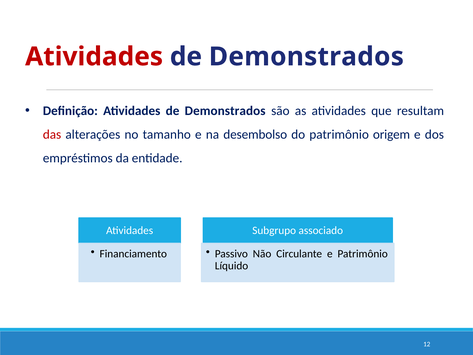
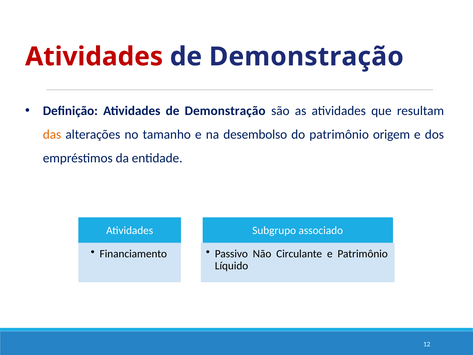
Demonstrados at (306, 57): Demonstrados -> Demonstração
Definição Atividades de Demonstrados: Demonstrados -> Demonstração
das colour: red -> orange
